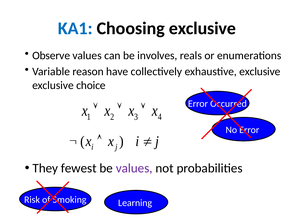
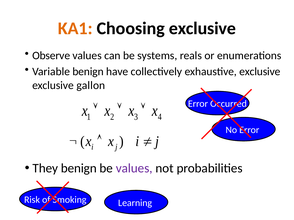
KA1 colour: blue -> orange
involves: involves -> systems
Variable reason: reason -> benign
choice: choice -> gallon
They fewest: fewest -> benign
